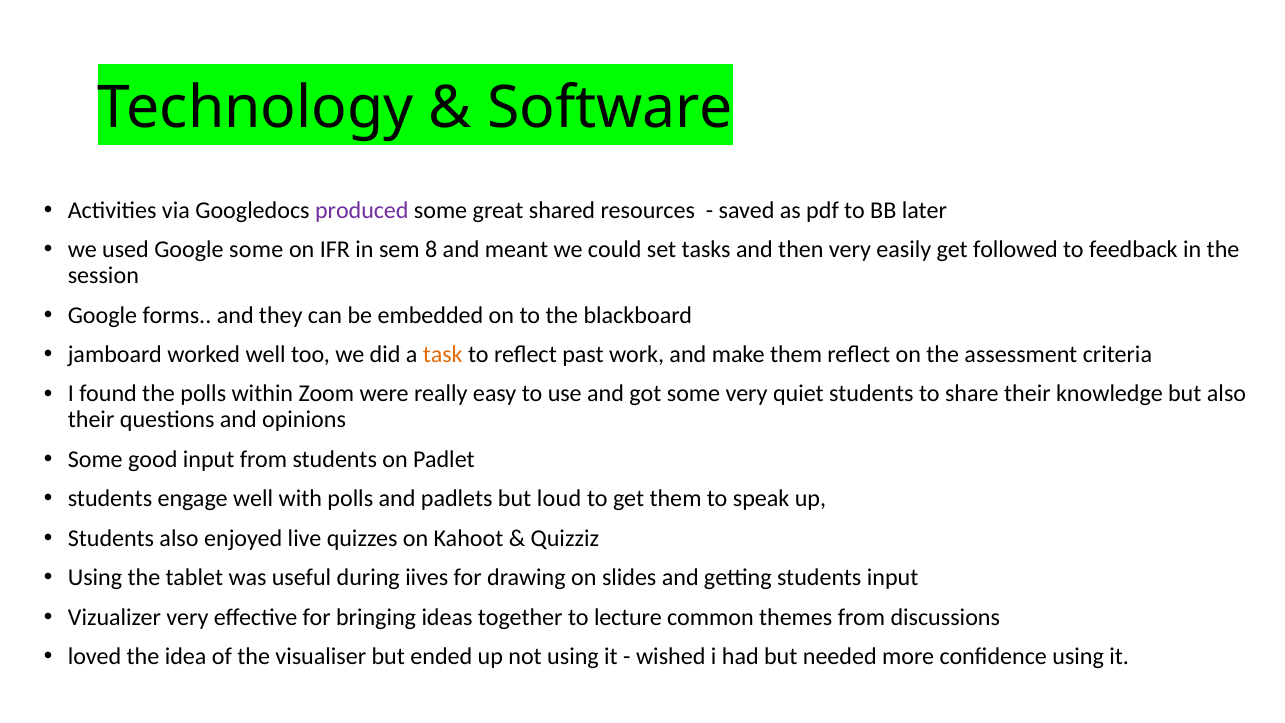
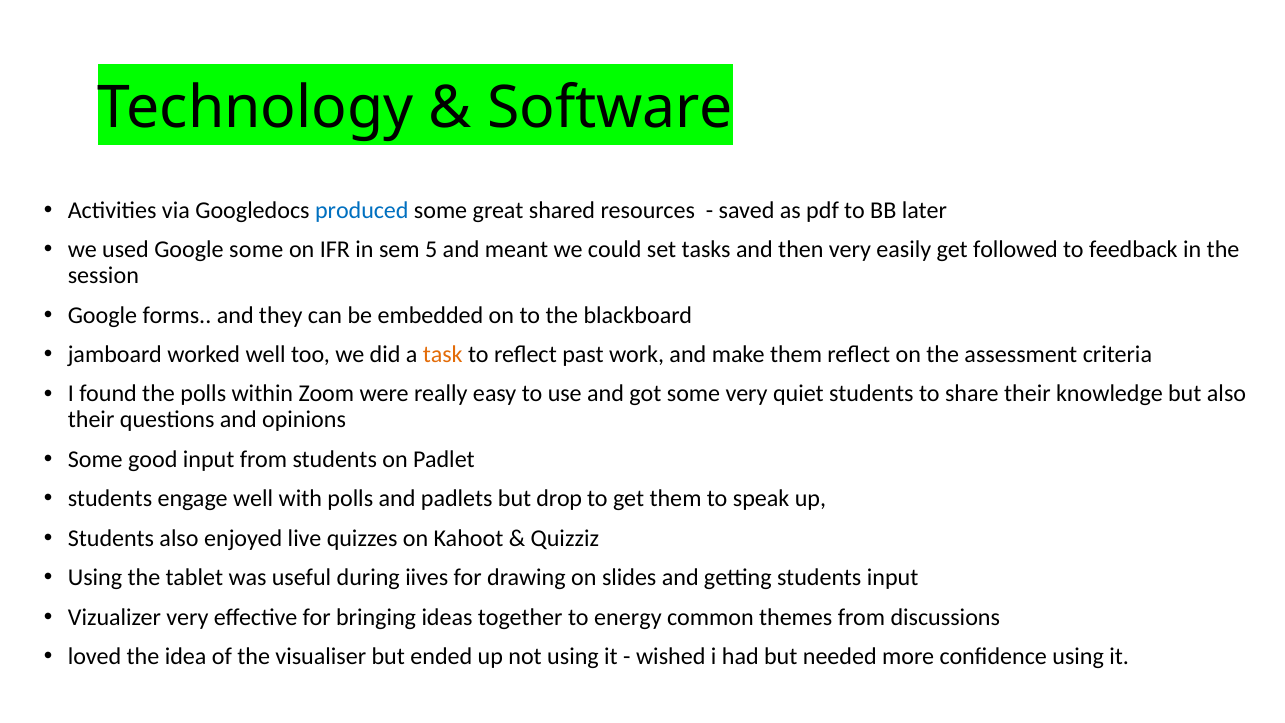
produced colour: purple -> blue
8: 8 -> 5
loud: loud -> drop
lecture: lecture -> energy
